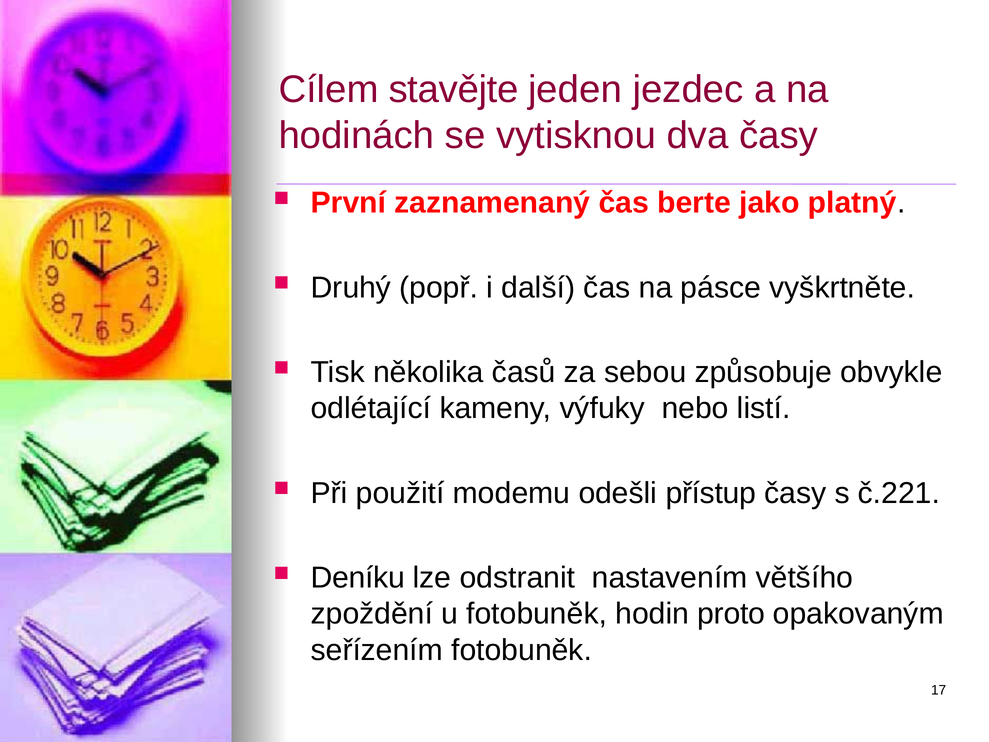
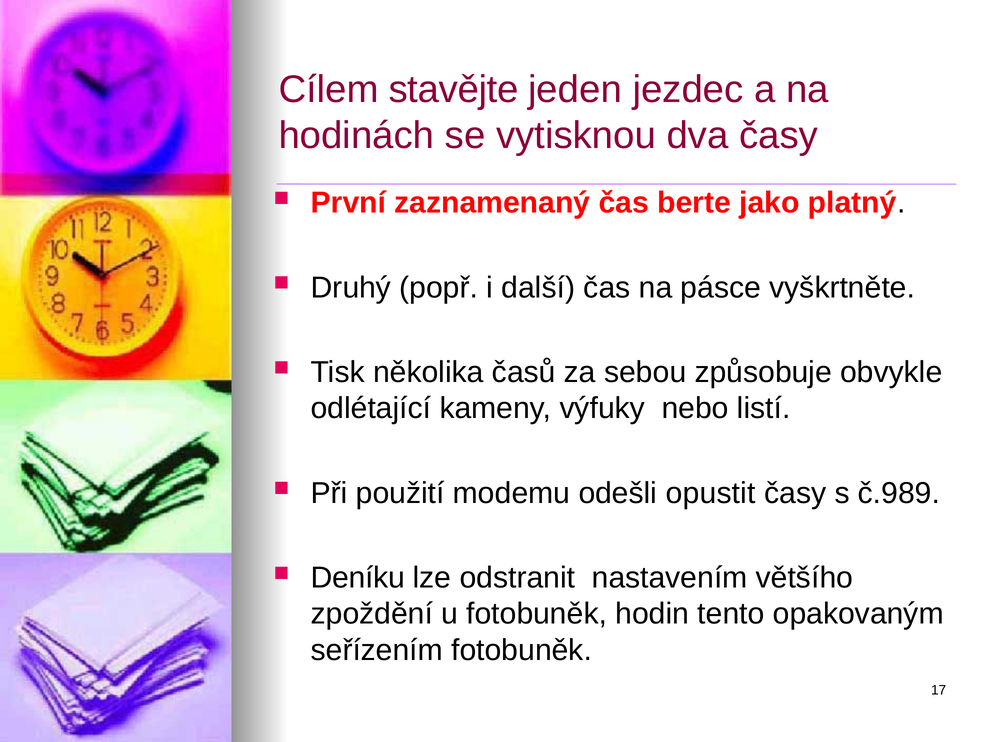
přístup: přístup -> opustit
č.221: č.221 -> č.989
proto: proto -> tento
